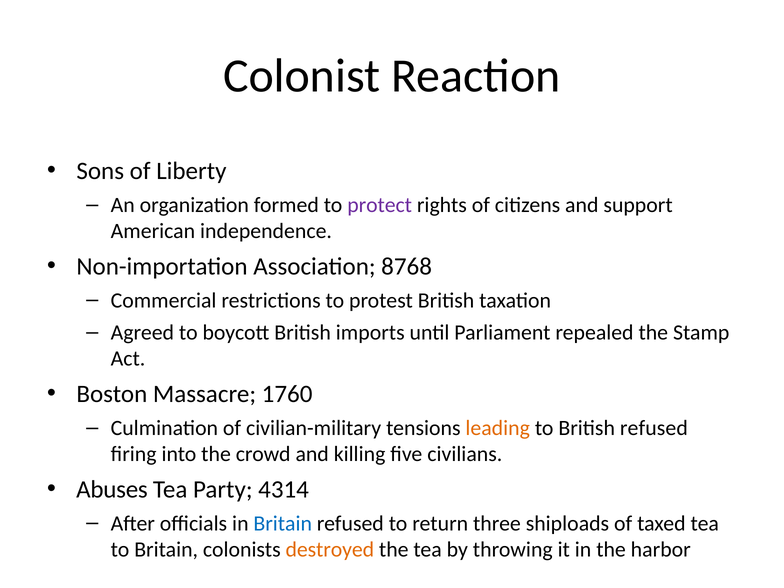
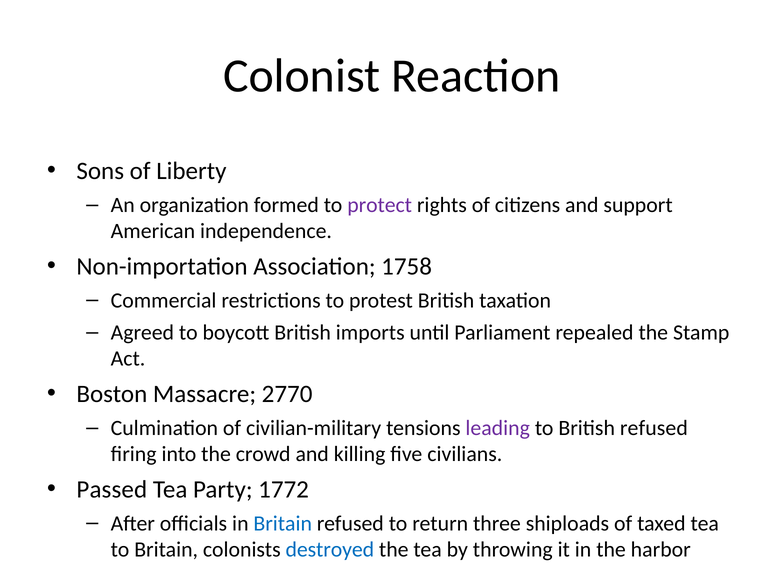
8768: 8768 -> 1758
1760: 1760 -> 2770
leading colour: orange -> purple
Abuses: Abuses -> Passed
4314: 4314 -> 1772
destroyed colour: orange -> blue
